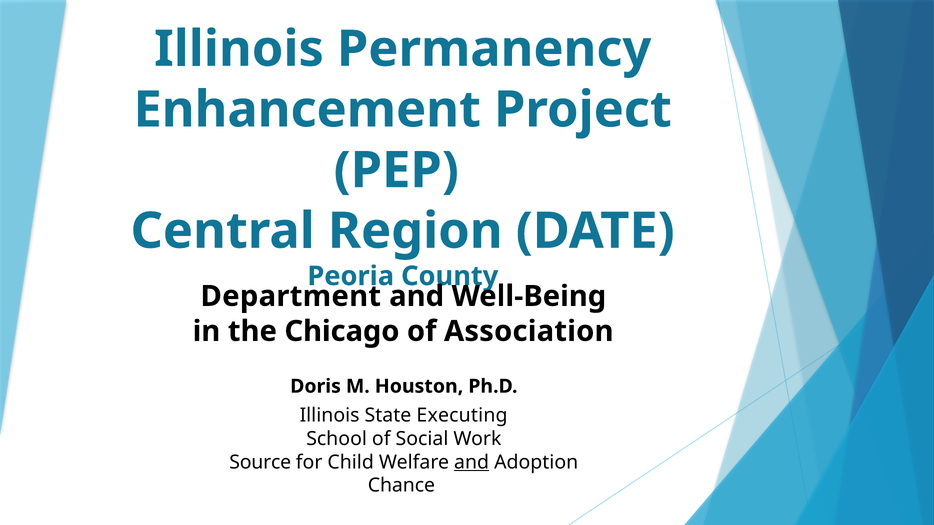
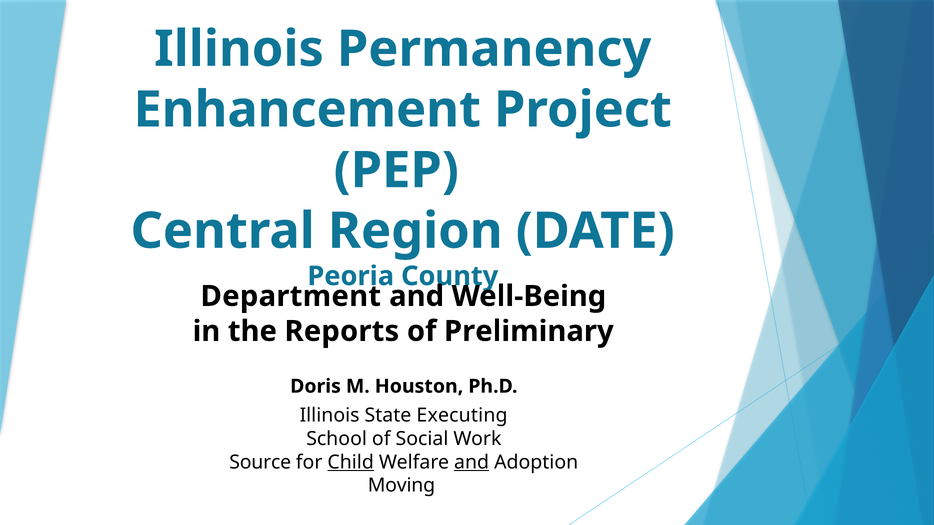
Chicago: Chicago -> Reports
Association: Association -> Preliminary
Child underline: none -> present
Chance: Chance -> Moving
